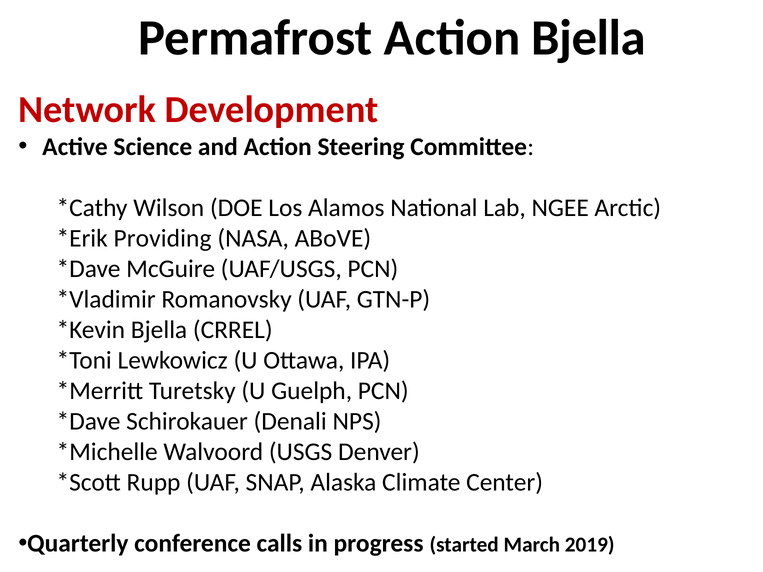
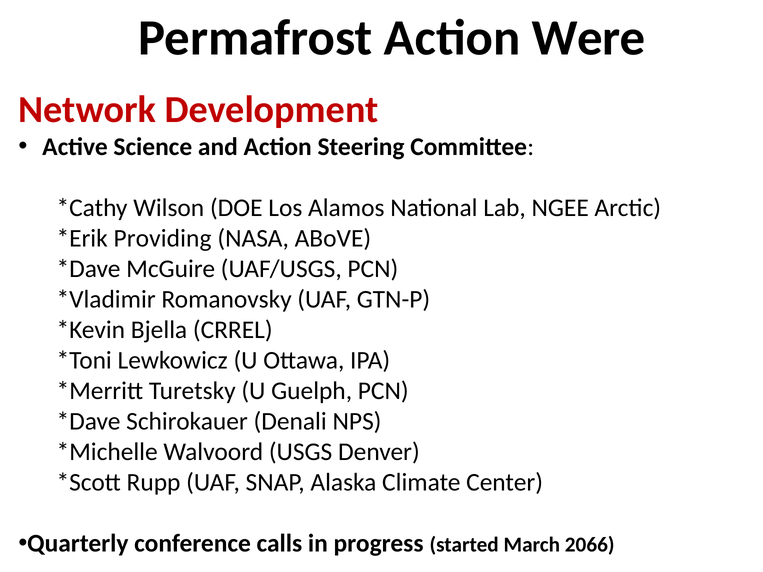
Action Bjella: Bjella -> Were
2019: 2019 -> 2066
